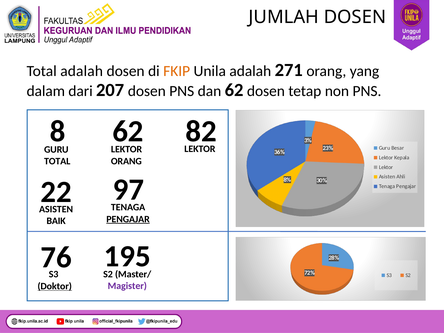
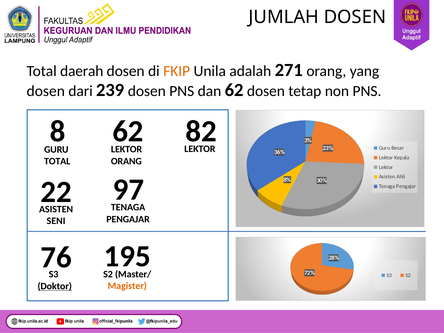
Total adalah: adalah -> daerah
dalam at (46, 91): dalam -> dosen
207: 207 -> 239
PENGAJAR at (128, 219) underline: present -> none
BAIK: BAIK -> SENI
Magister colour: purple -> orange
